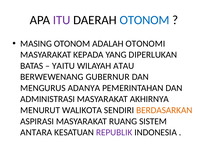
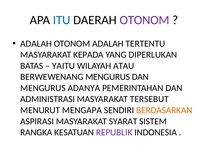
ITU colour: purple -> blue
OTONOM at (144, 20) colour: blue -> purple
MASING at (36, 44): MASING -> ADALAH
OTONOMI: OTONOMI -> TERTENTU
BERWEWENANG GUBERNUR: GUBERNUR -> MENGURUS
AKHIRNYA: AKHIRNYA -> TERSEBUT
WALIKOTA: WALIKOTA -> MENGAPA
RUANG: RUANG -> SYARAT
ANTARA: ANTARA -> RANGKA
